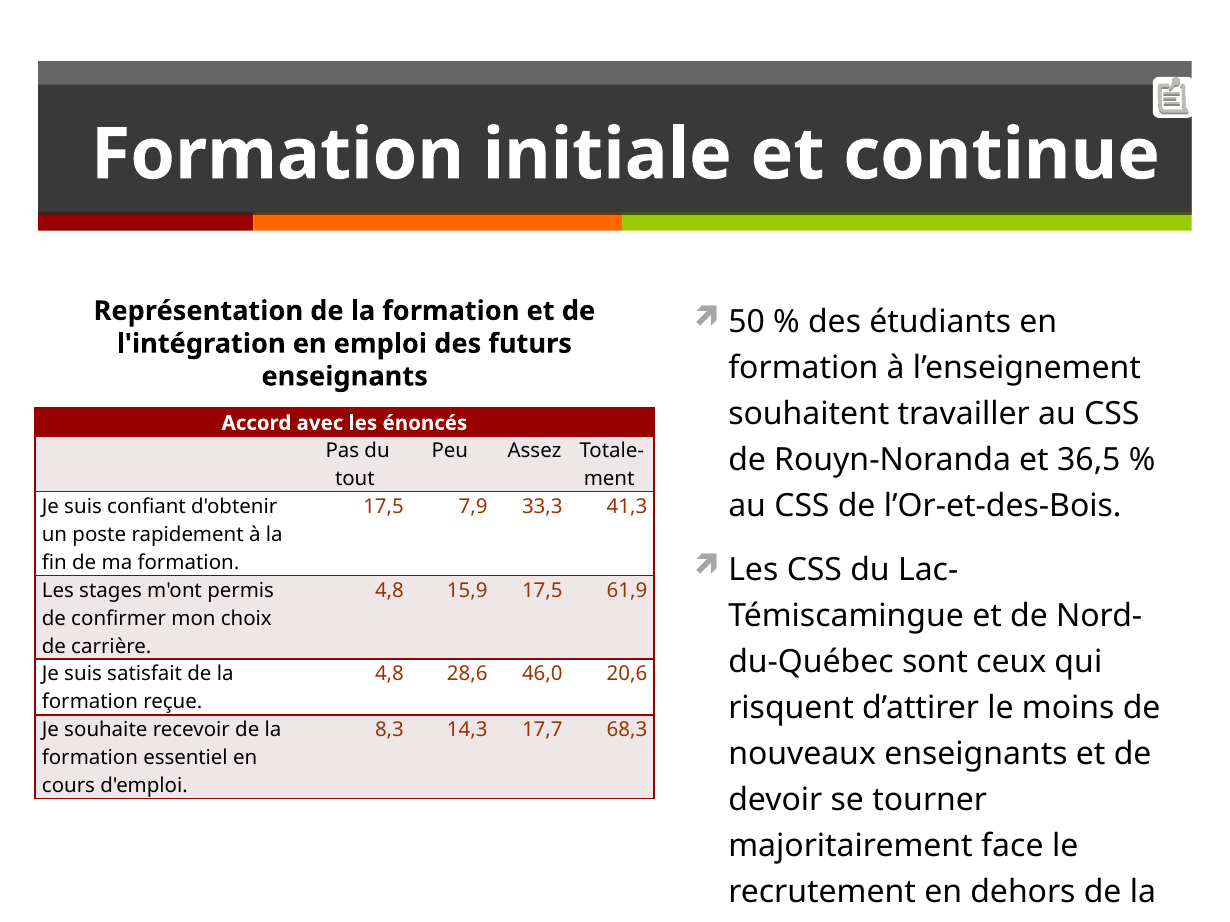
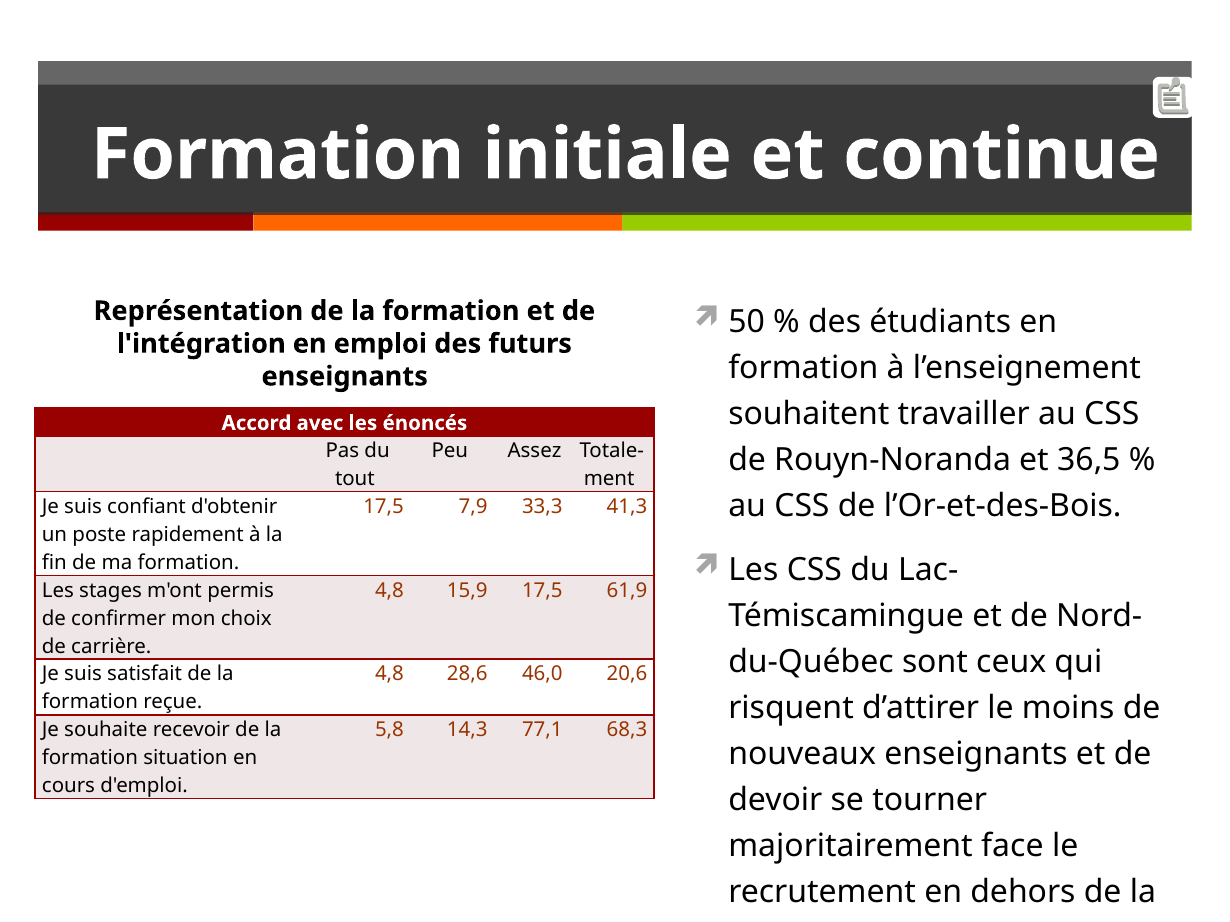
8,3: 8,3 -> 5,8
17,7: 17,7 -> 77,1
essentiel: essentiel -> situation
